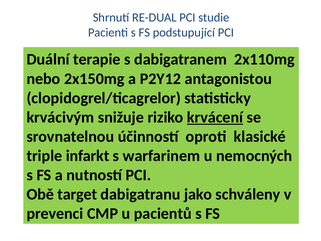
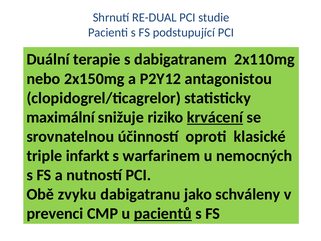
krvácivým: krvácivým -> maximální
target: target -> zvyku
pacientů underline: none -> present
